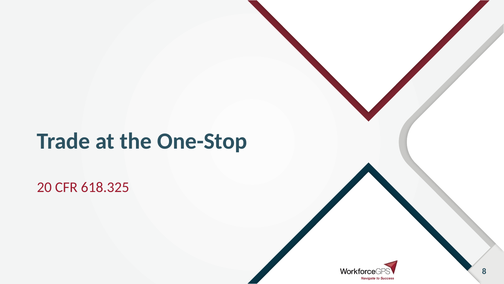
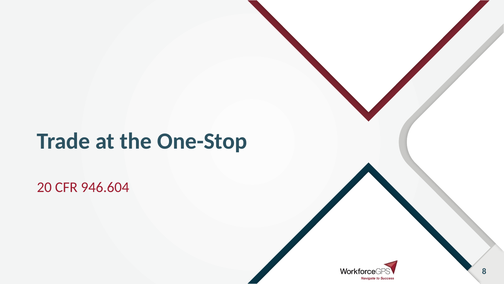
618.325: 618.325 -> 946.604
